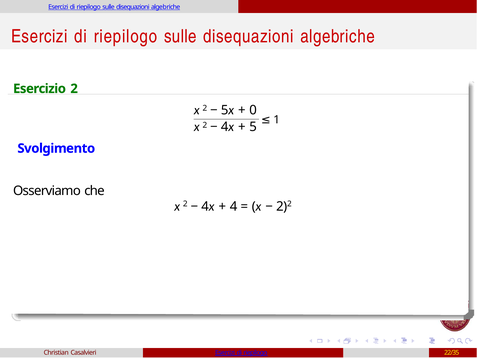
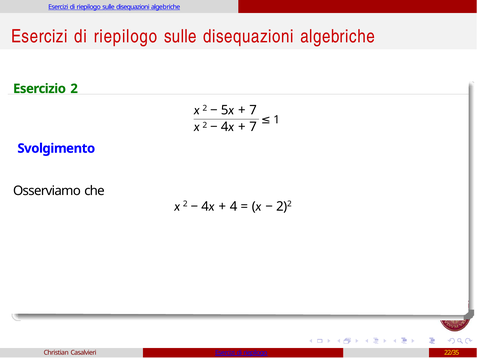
0 at (253, 110): 0 -> 7
5 at (253, 127): 5 -> 7
